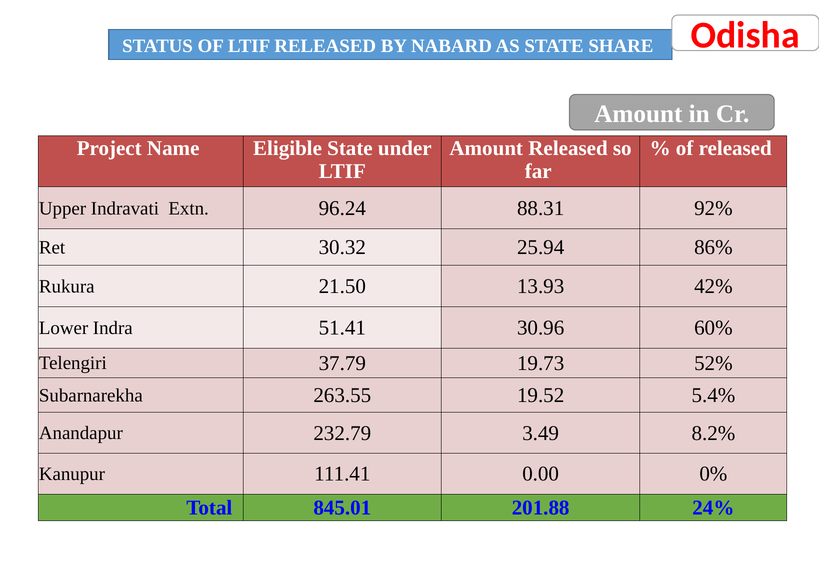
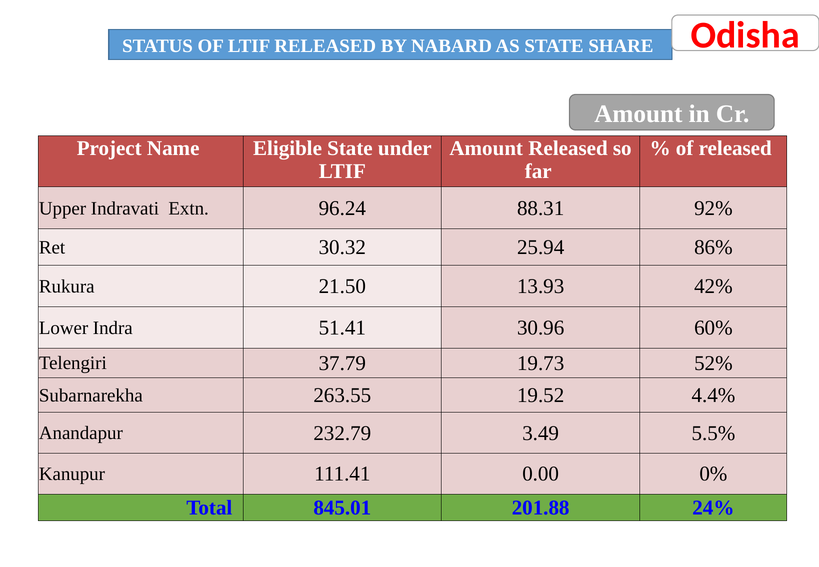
5.4%: 5.4% -> 4.4%
8.2%: 8.2% -> 5.5%
